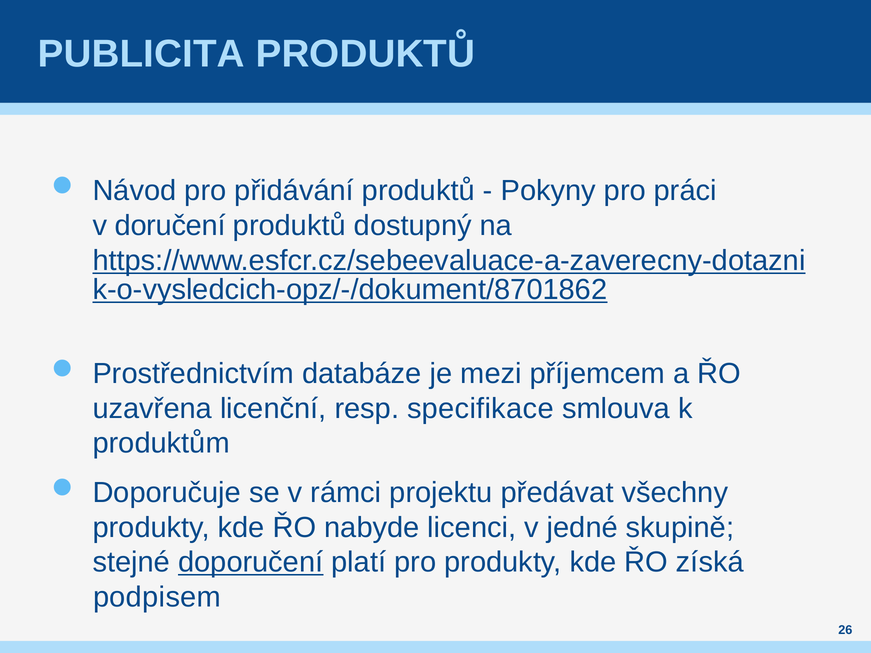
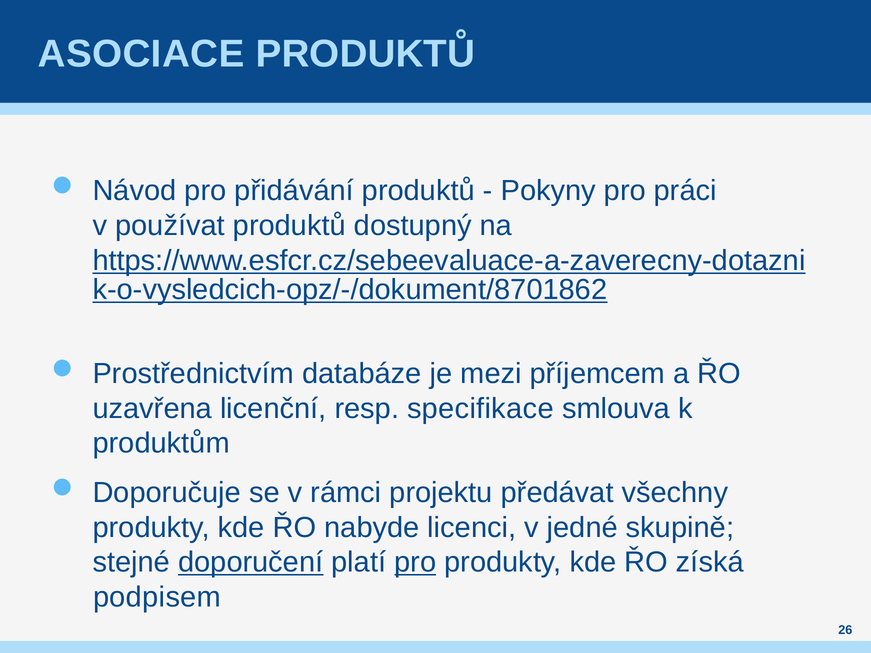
PUBLICITA: PUBLICITA -> ASOCIACE
doručení: doručení -> používat
pro at (415, 563) underline: none -> present
